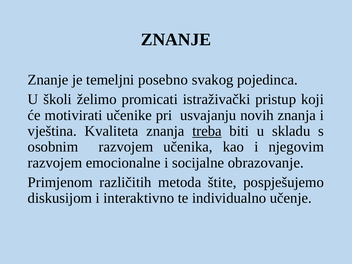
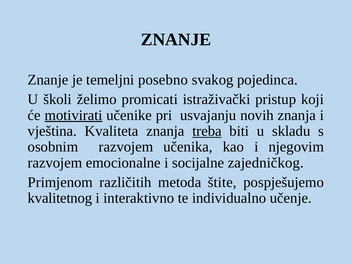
motivirati underline: none -> present
obrazovanje: obrazovanje -> zajedničkog
diskusijom: diskusijom -> kvalitetnog
